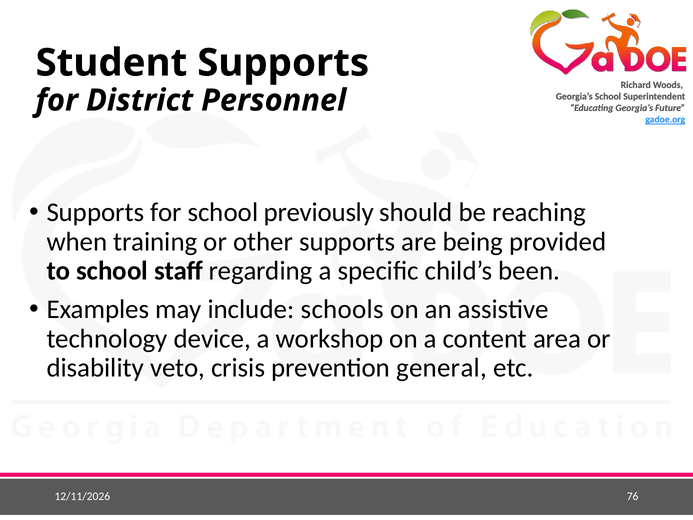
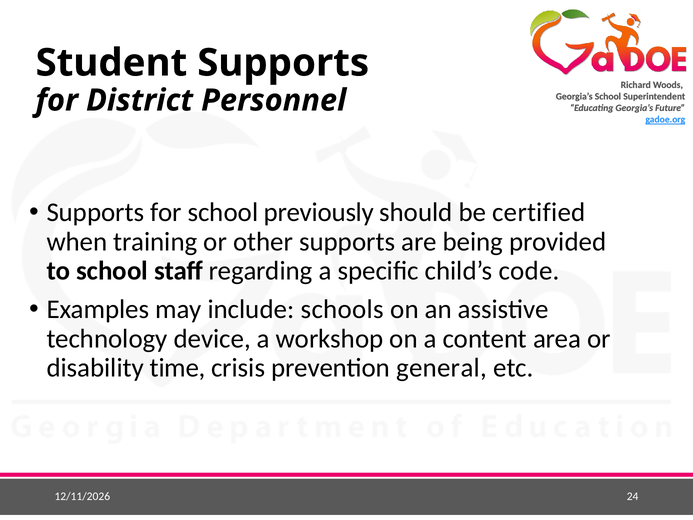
reaching: reaching -> certified
been: been -> code
veto: veto -> time
76: 76 -> 24
